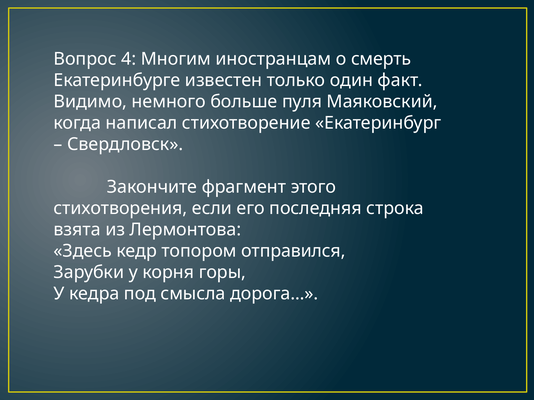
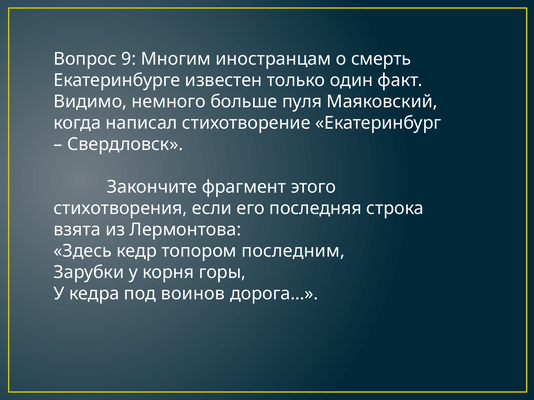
4: 4 -> 9
отправился: отправился -> последним
смысла: смысла -> воинов
